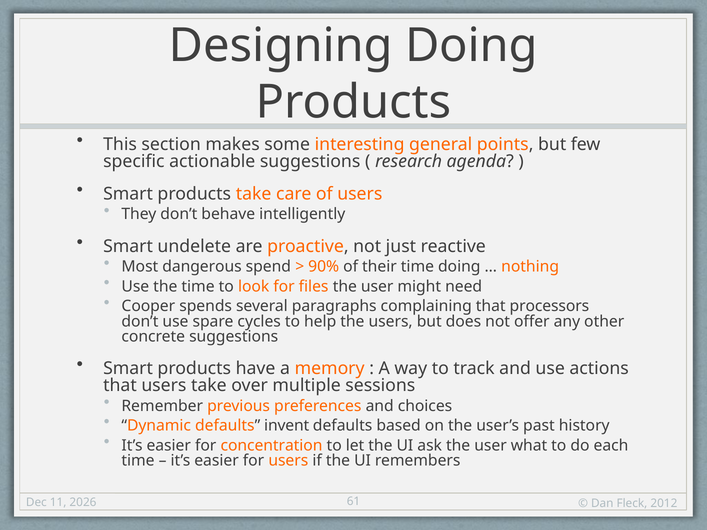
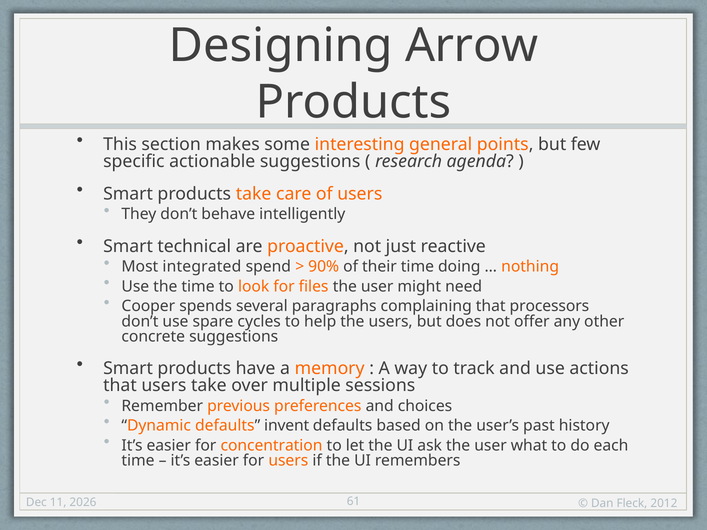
Designing Doing: Doing -> Arrow
undelete: undelete -> technical
dangerous: dangerous -> integrated
